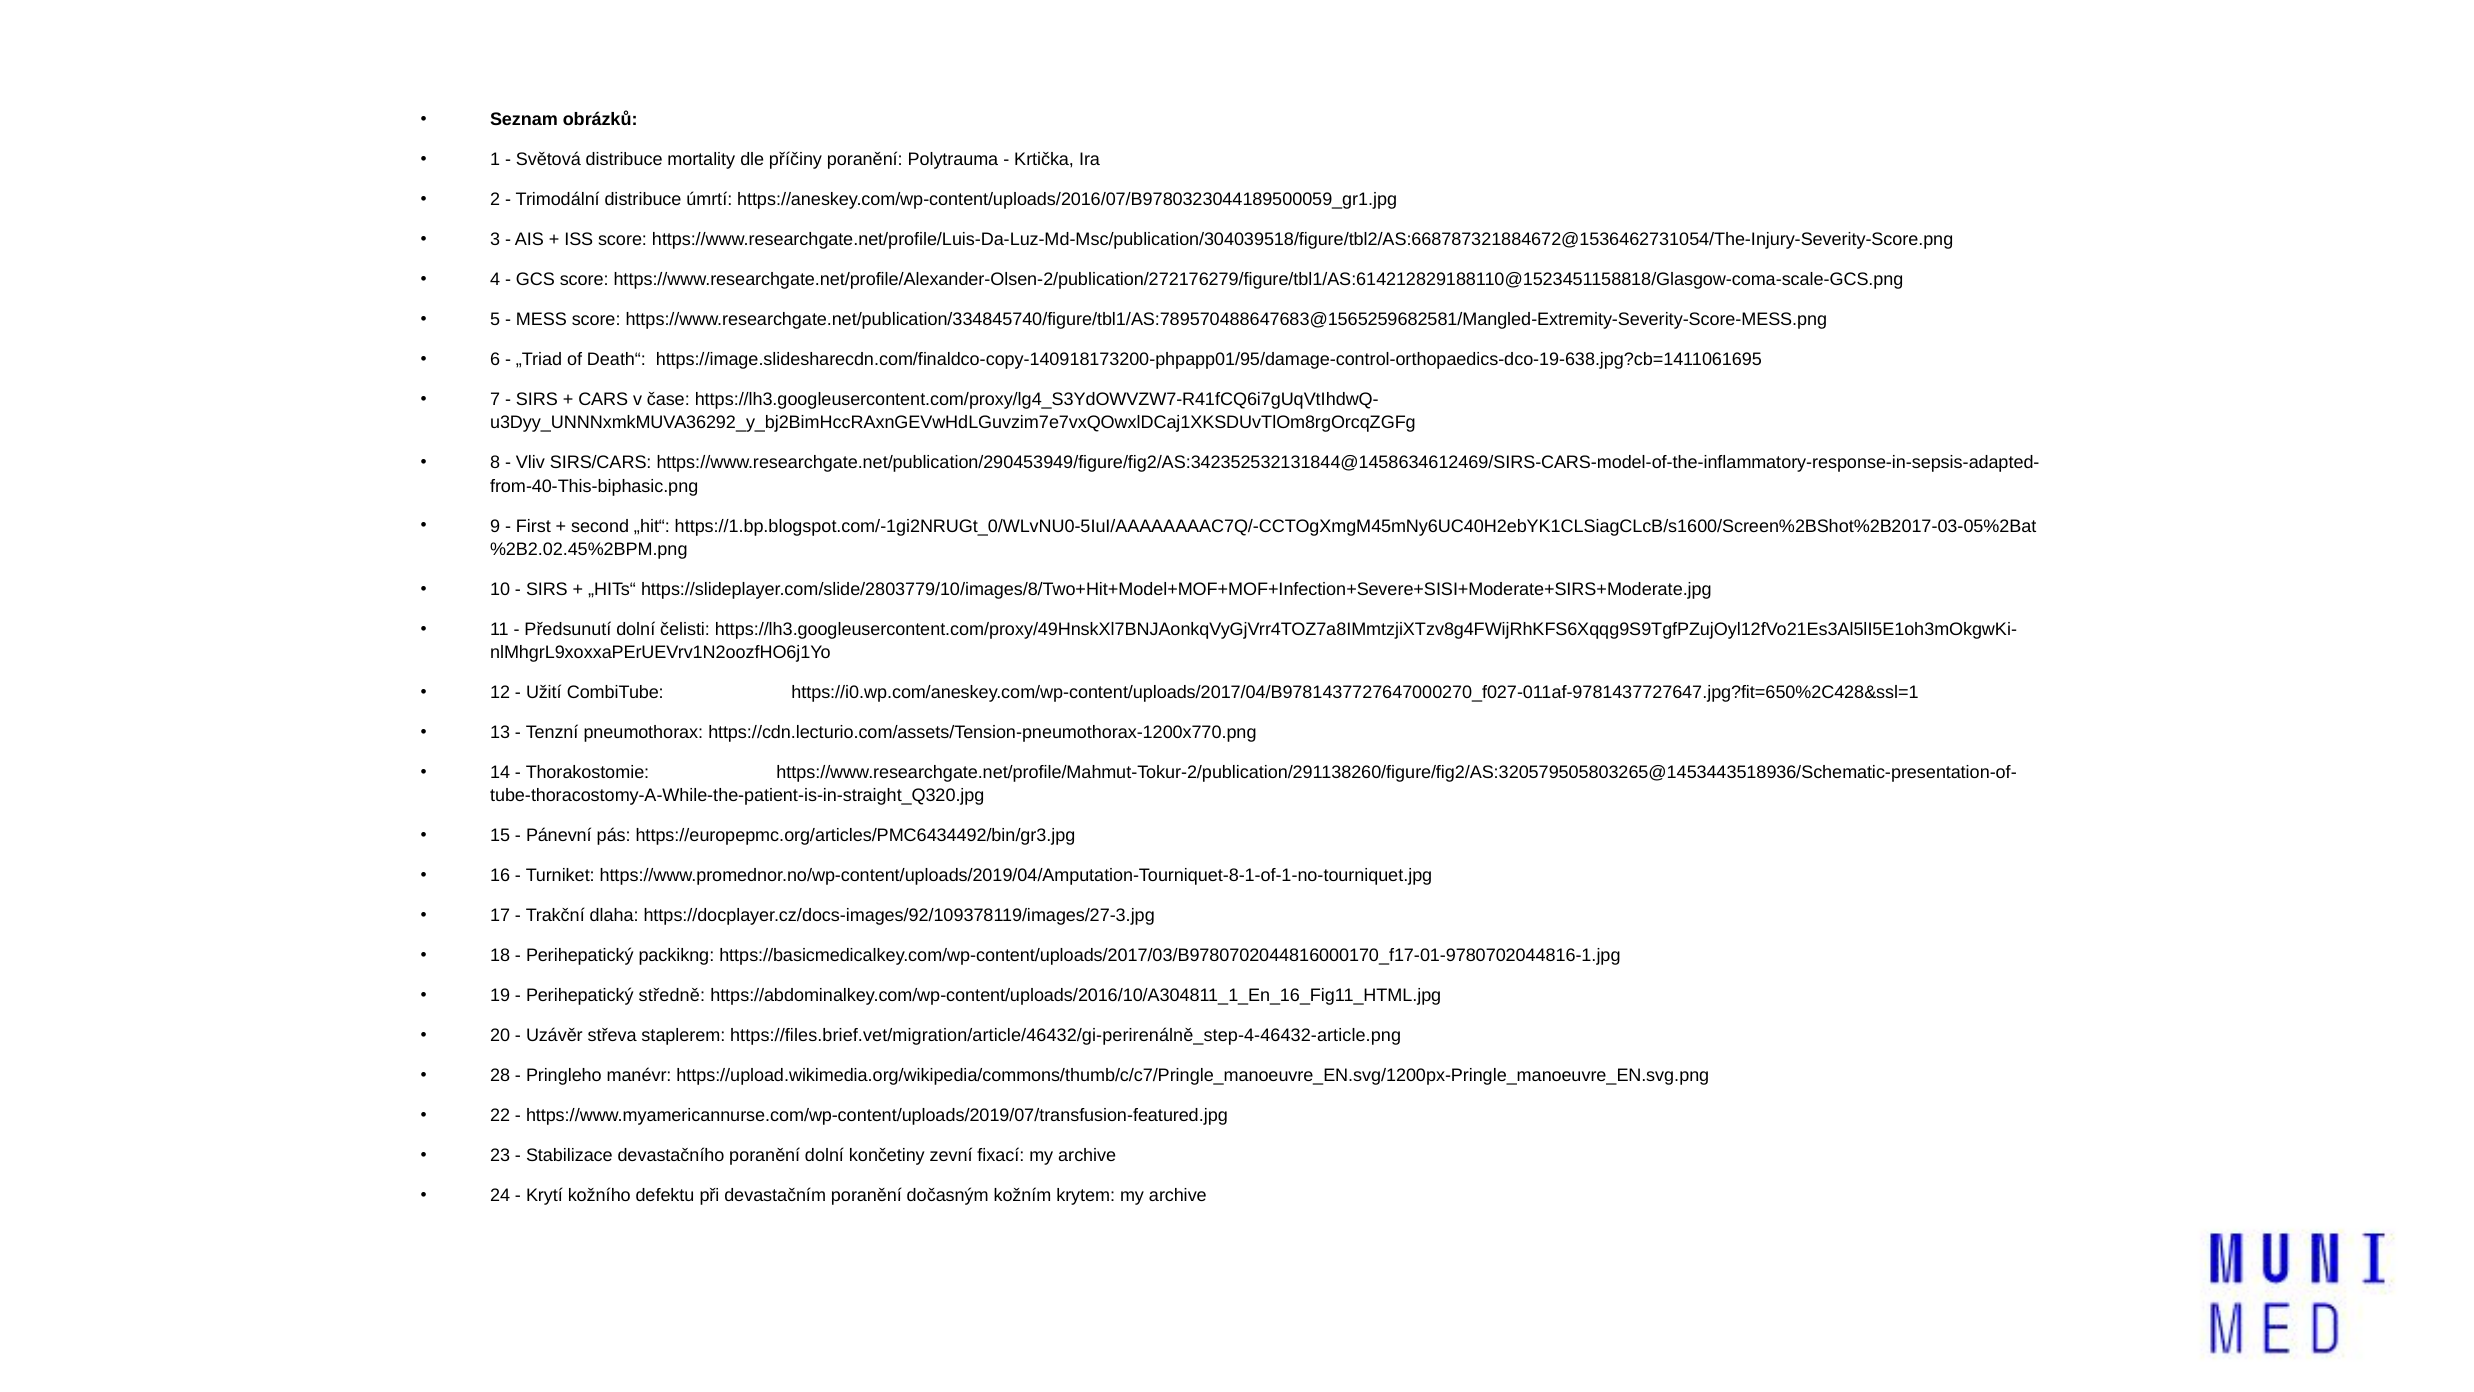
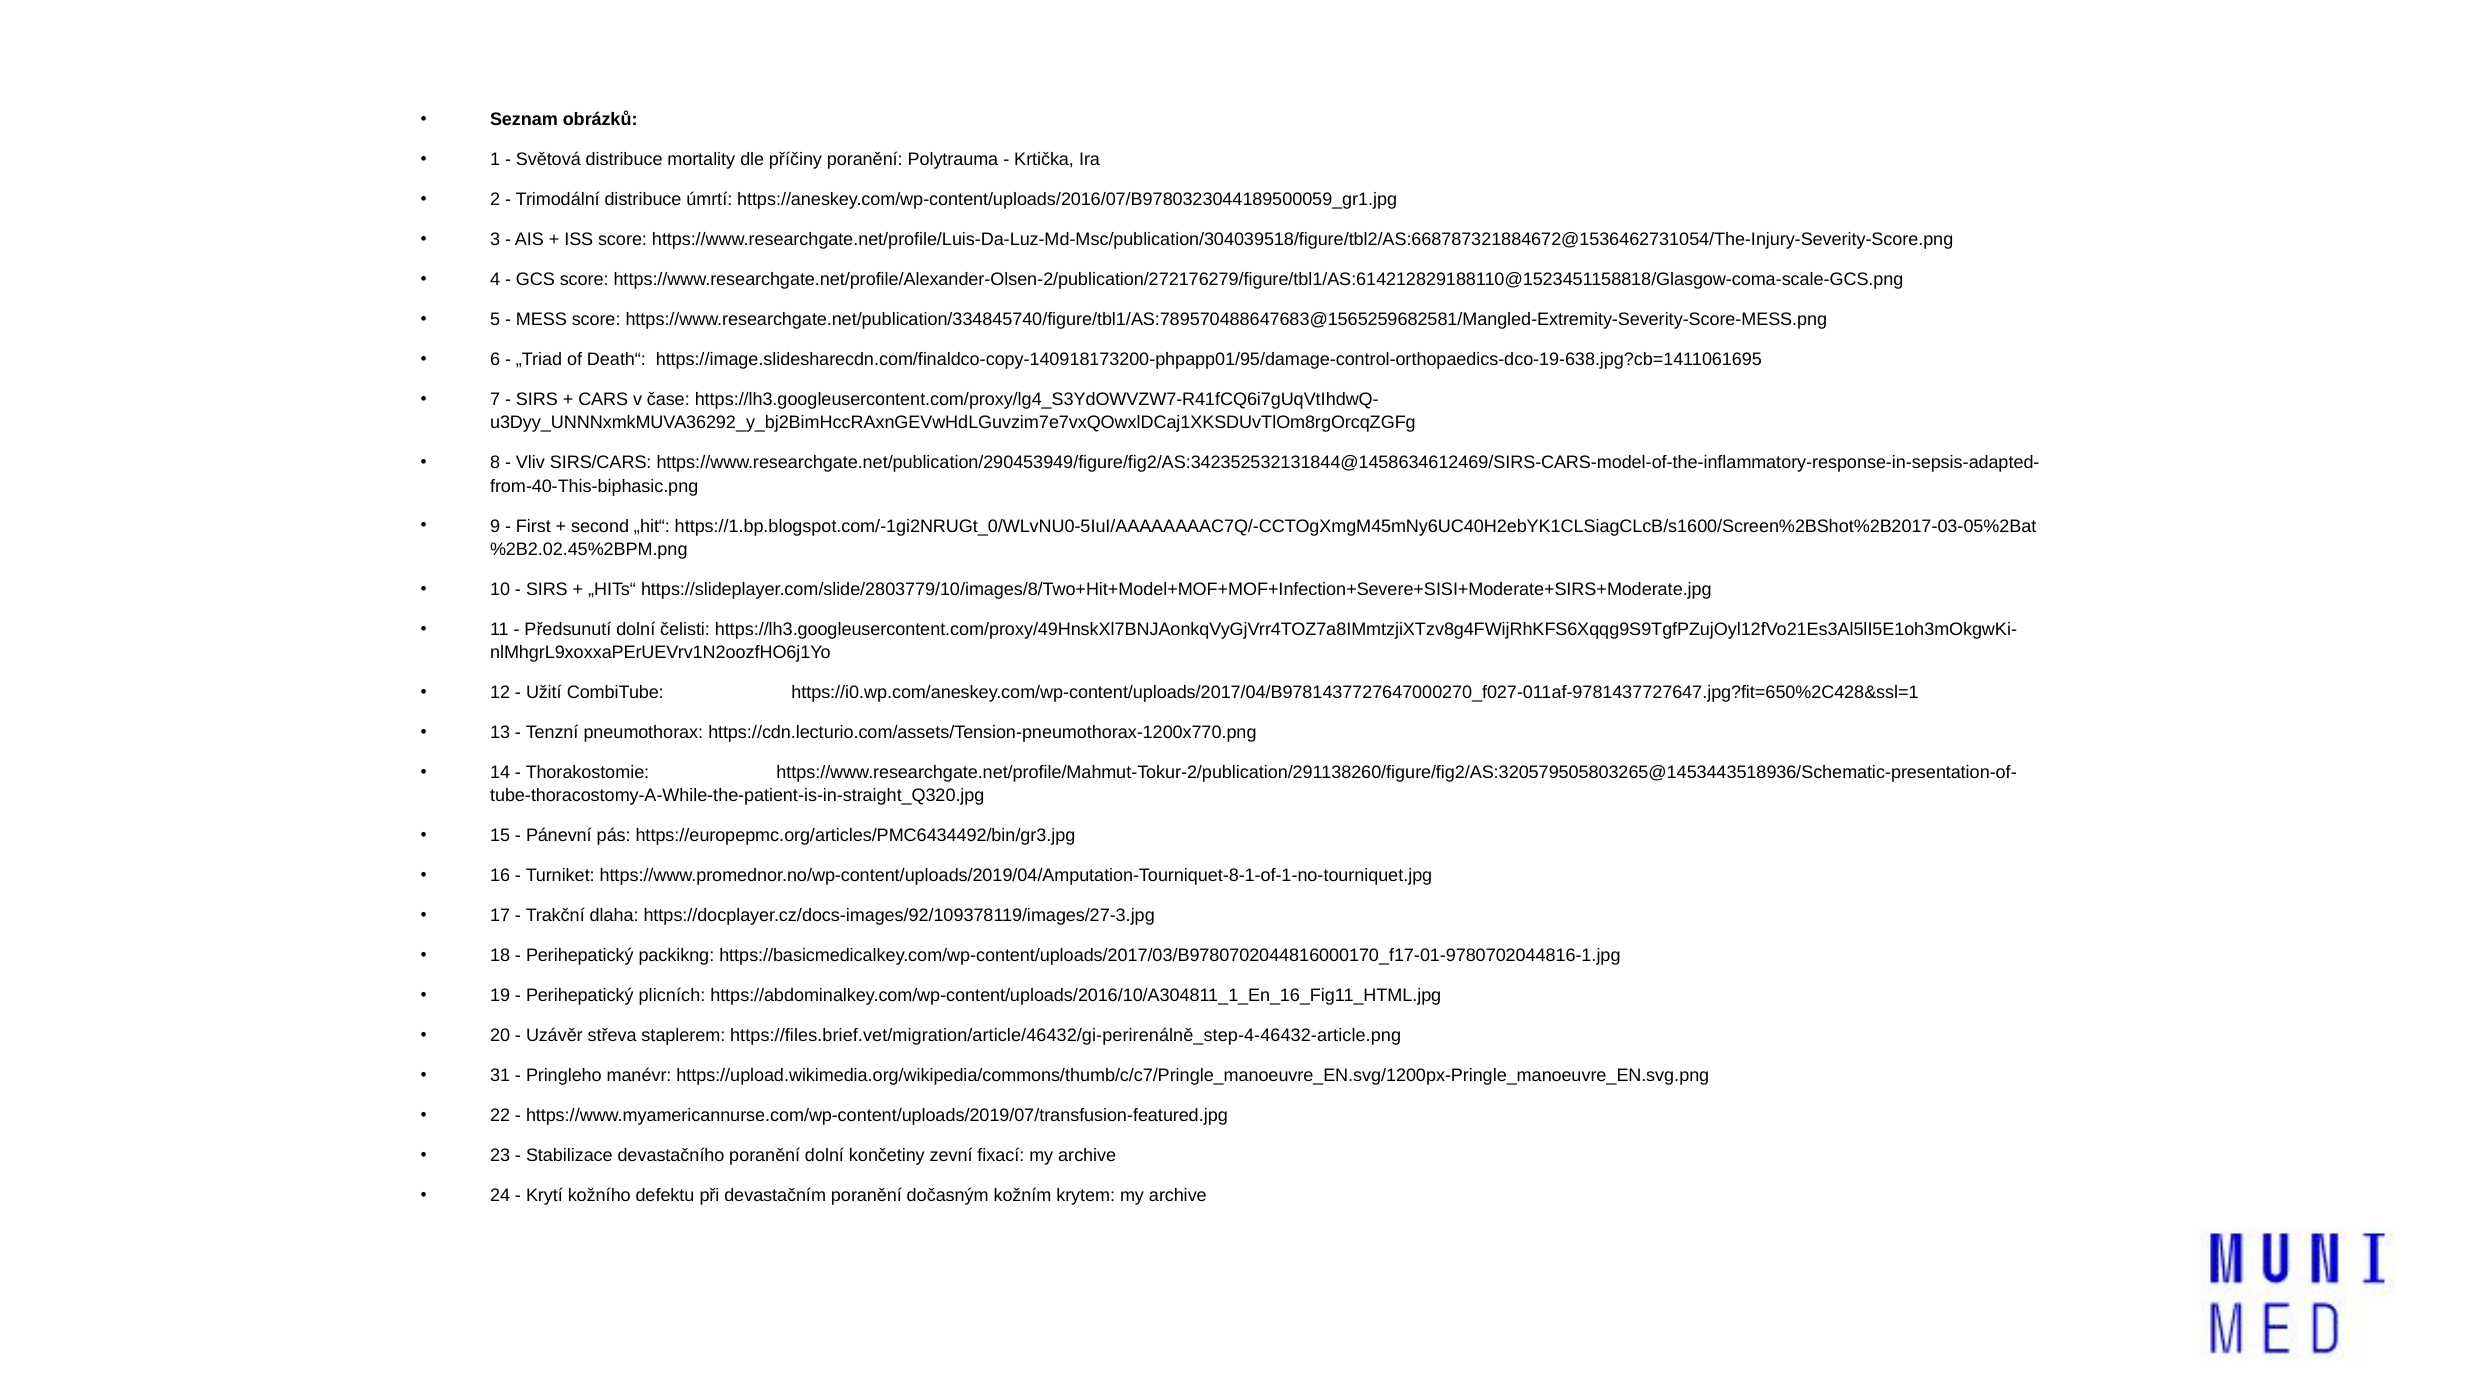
středně: středně -> plicních
28: 28 -> 31
